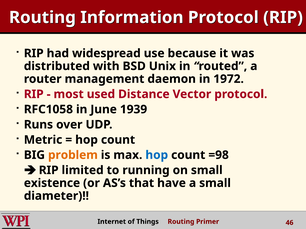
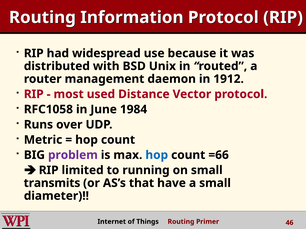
1972: 1972 -> 1912
1939: 1939 -> 1984
problem colour: orange -> purple
=98: =98 -> =66
existence: existence -> transmits
